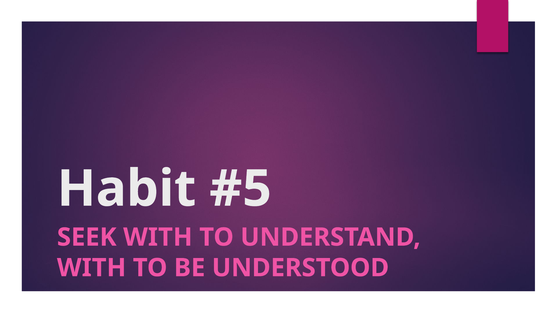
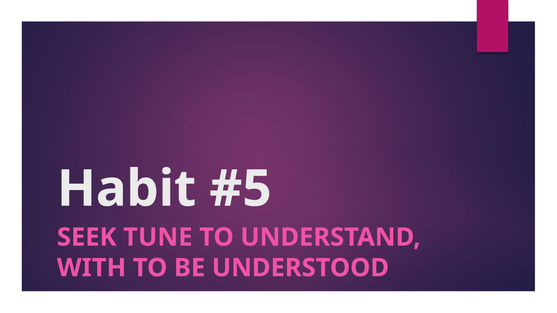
SEEK WITH: WITH -> TUNE
